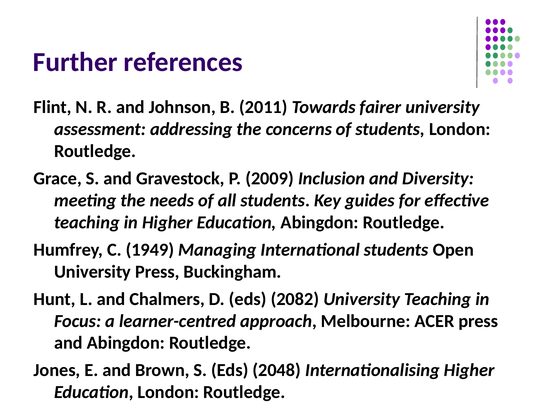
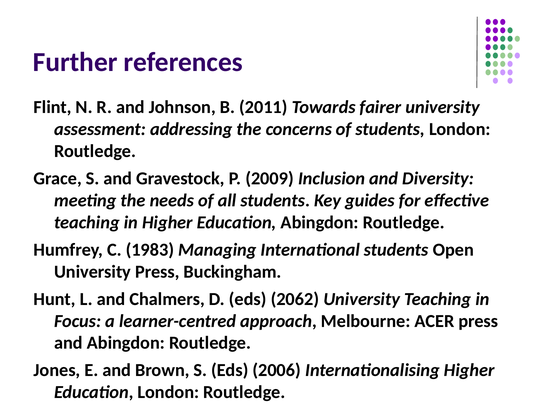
1949: 1949 -> 1983
2082: 2082 -> 2062
2048: 2048 -> 2006
